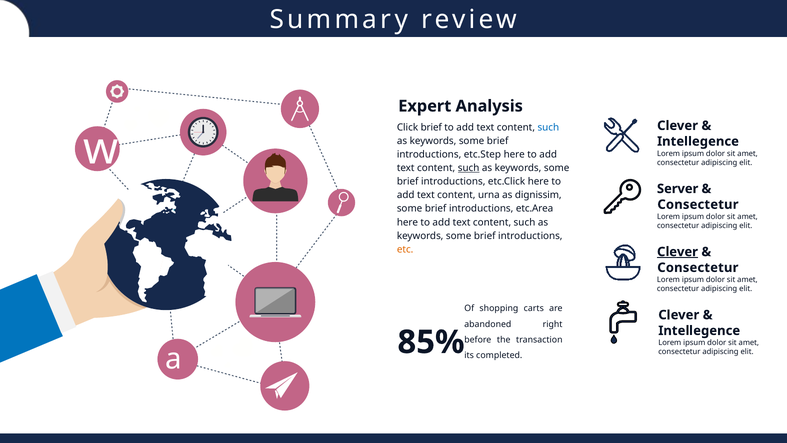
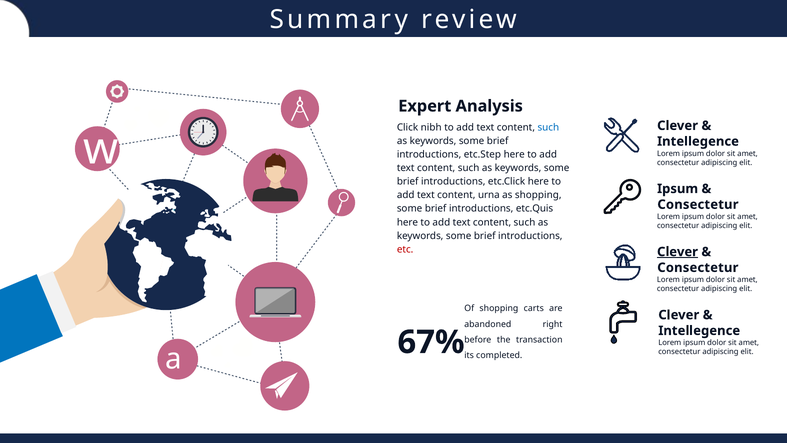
Click brief: brief -> nibh
such at (469, 168) underline: present -> none
Server at (678, 189): Server -> Ipsum
as dignissim: dignissim -> shopping
etc.Area: etc.Area -> etc.Quis
etc colour: orange -> red
85%: 85% -> 67%
